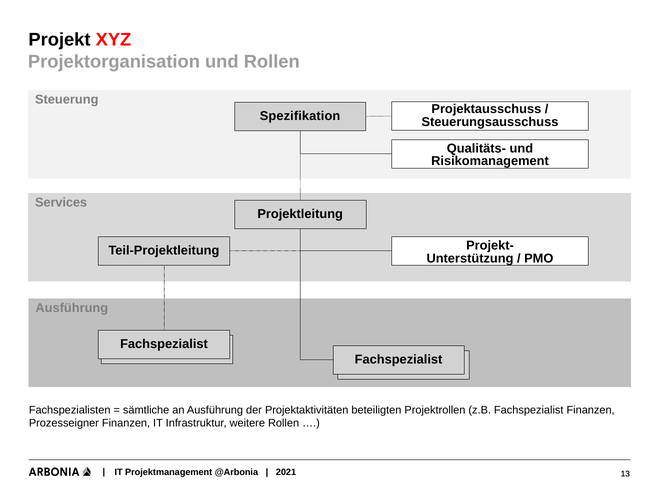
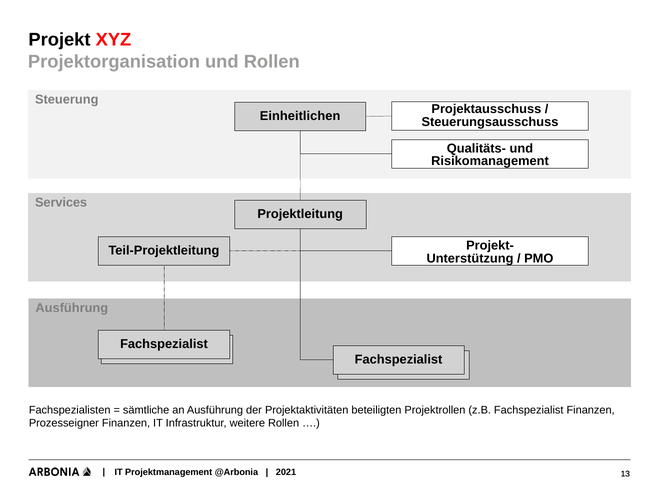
Spezifikation: Spezifikation -> Einheitlichen
